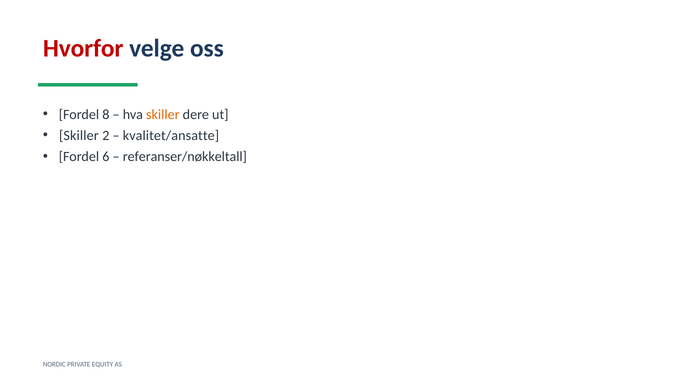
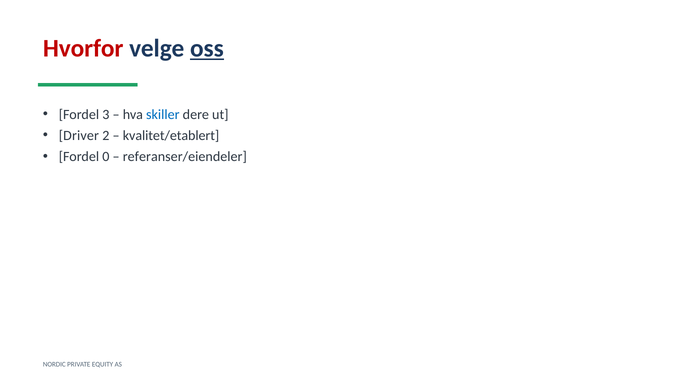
oss underline: none -> present
8: 8 -> 3
skiller at (163, 114) colour: orange -> blue
Skiller at (79, 135): Skiller -> Driver
kvalitet/ansatte: kvalitet/ansatte -> kvalitet/etablert
6: 6 -> 0
referanser/nøkkeltall: referanser/nøkkeltall -> referanser/eiendeler
